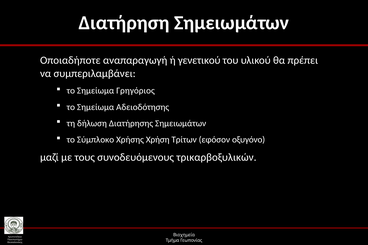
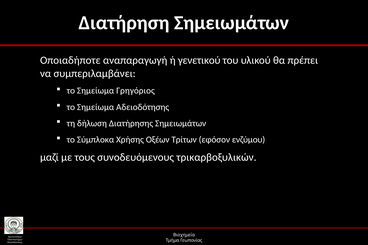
Σύμπλοκο: Σύμπλοκο -> Σύμπλοκα
Χρήση: Χρήση -> Οξέων
οξυγόνο: οξυγόνο -> ενζύμου
